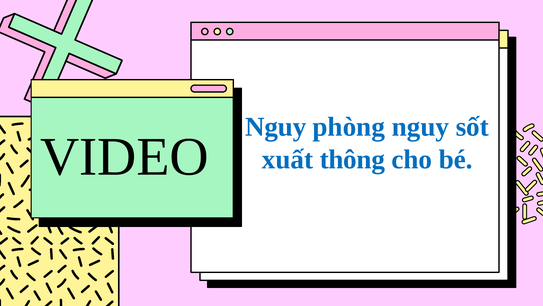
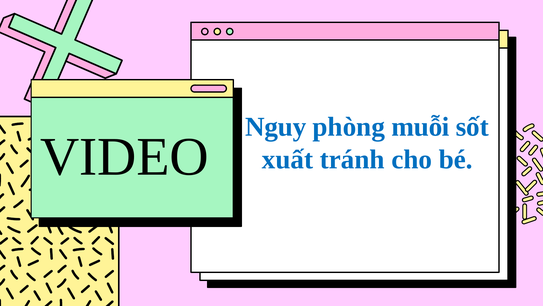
phòng nguy: nguy -> muỗi
thông: thông -> tránh
